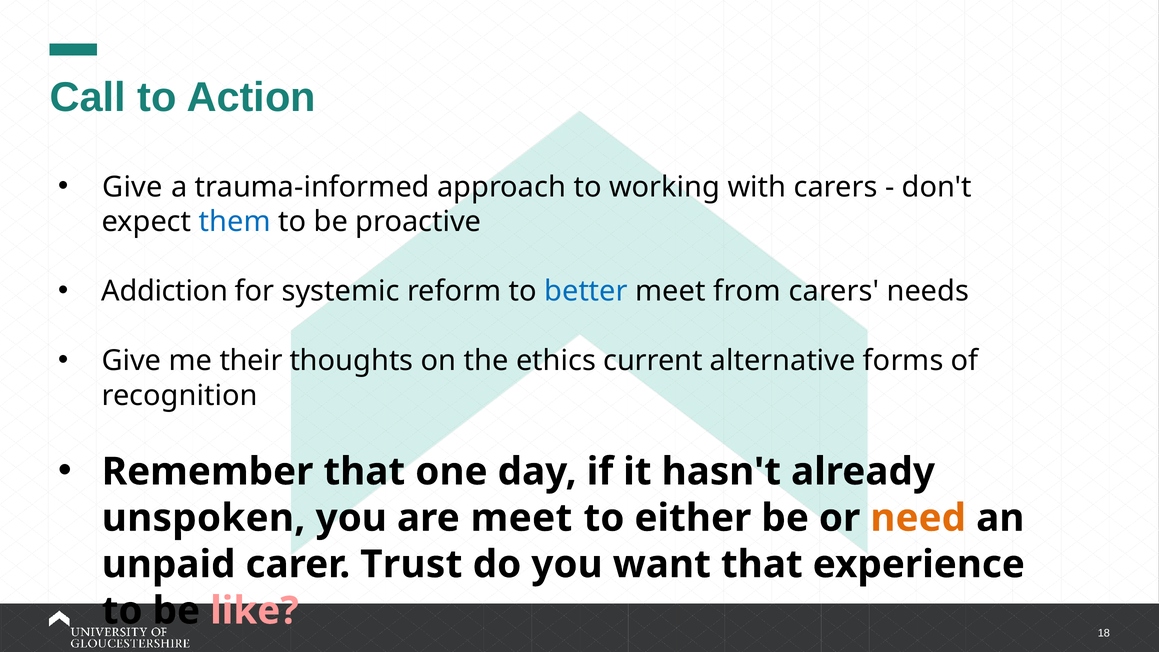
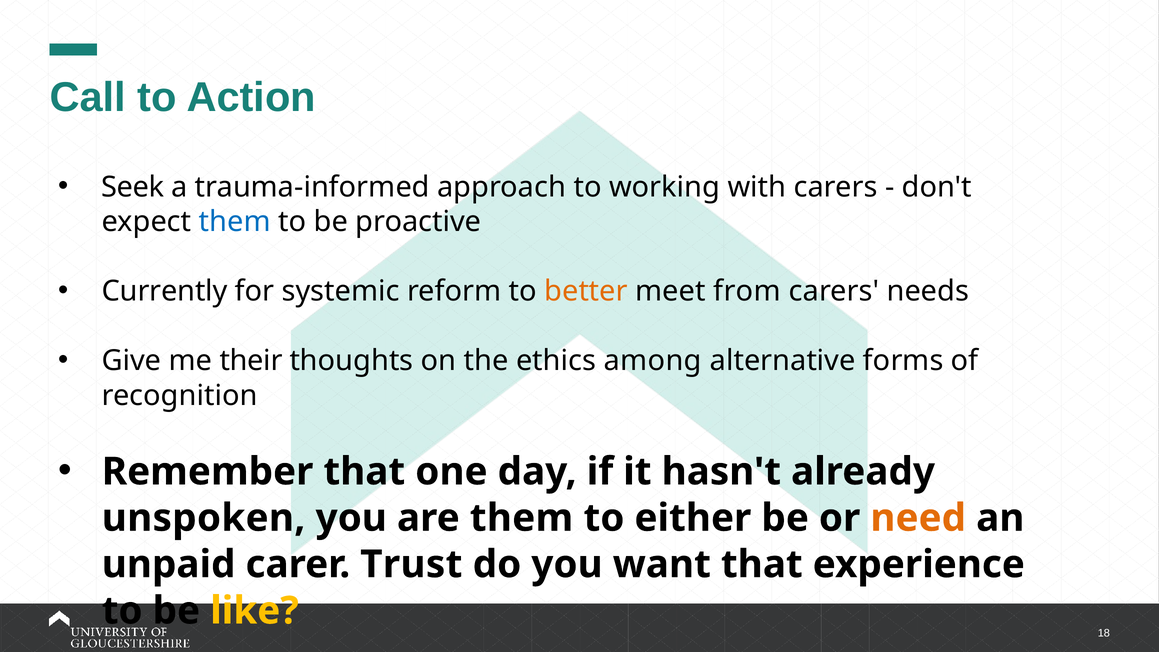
Give at (133, 187): Give -> Seek
Addiction: Addiction -> Currently
better colour: blue -> orange
current: current -> among
are meet: meet -> them
like colour: pink -> yellow
